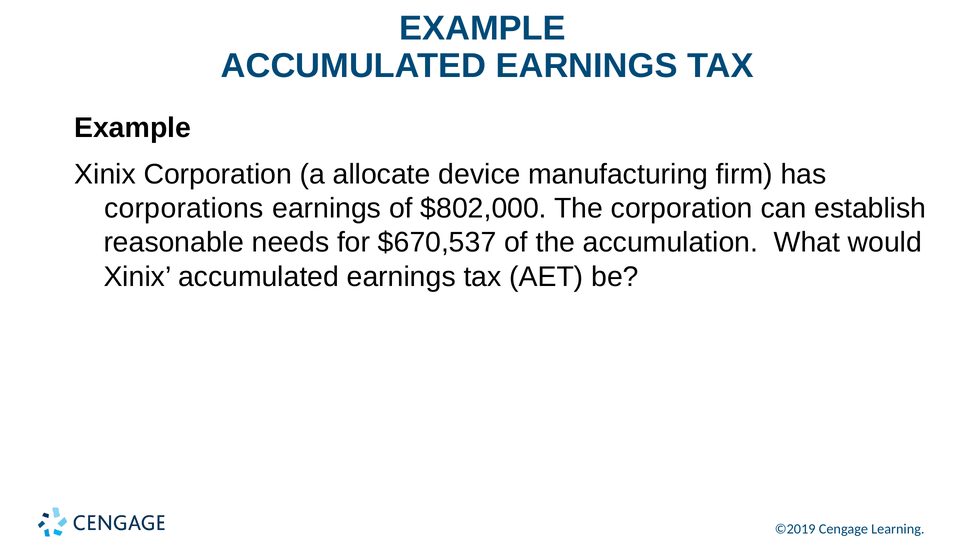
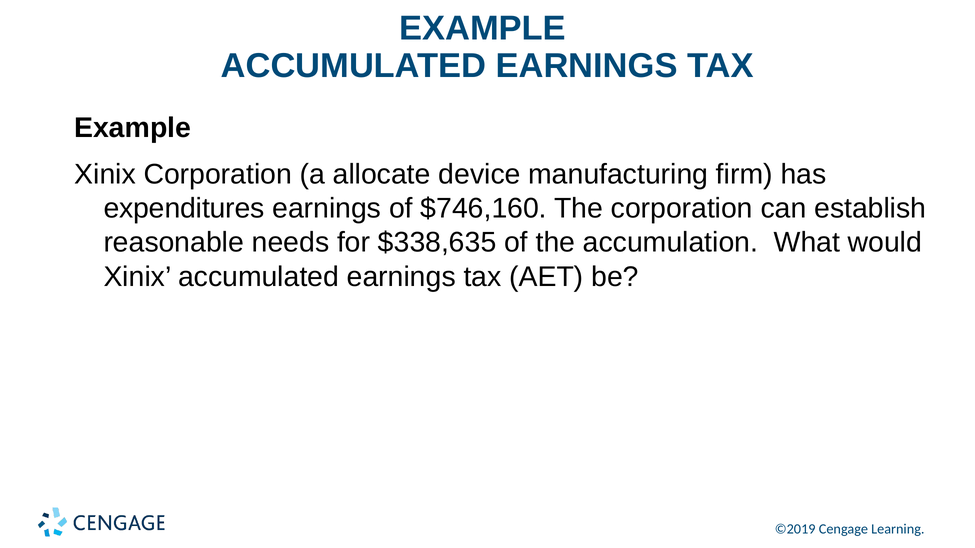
corporations: corporations -> expenditures
$802,000: $802,000 -> $746,160
$670,537: $670,537 -> $338,635
